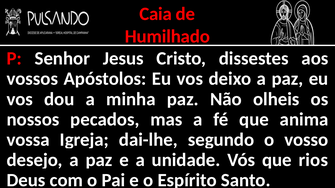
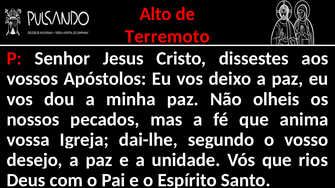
Caia: Caia -> Alto
Humilhado: Humilhado -> Terremoto
